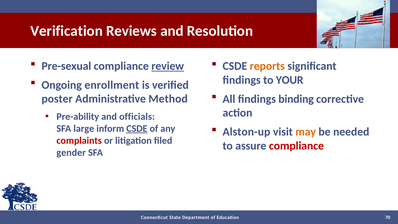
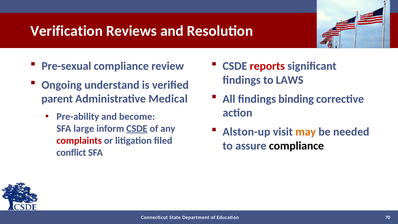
review underline: present -> none
reports colour: orange -> red
YOUR: YOUR -> LAWS
enrollment: enrollment -> understand
poster: poster -> parent
Method: Method -> Medical
officials: officials -> become
compliance at (296, 146) colour: red -> black
gender: gender -> conflict
